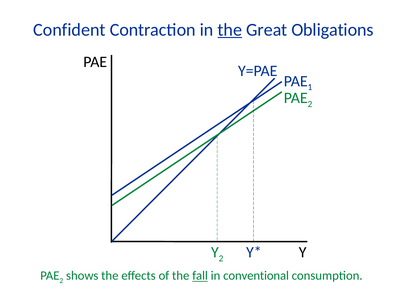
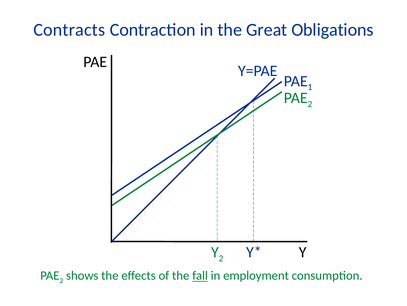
Confident: Confident -> Contracts
the at (230, 30) underline: present -> none
conventional: conventional -> employment
